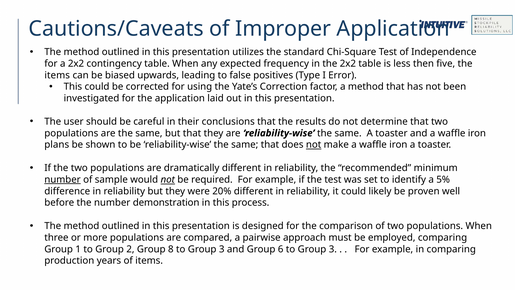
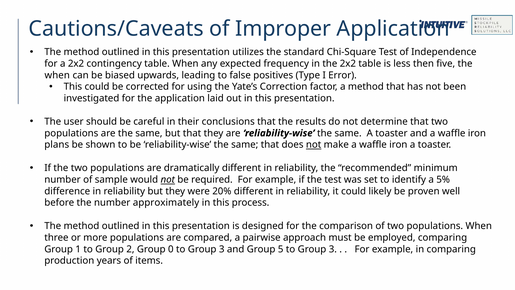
items at (57, 75): items -> when
number at (63, 179) underline: present -> none
demonstration: demonstration -> approximately
8: 8 -> 0
6: 6 -> 5
